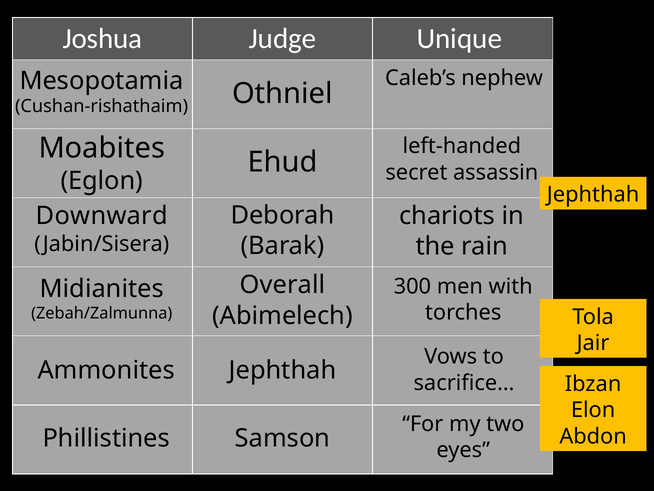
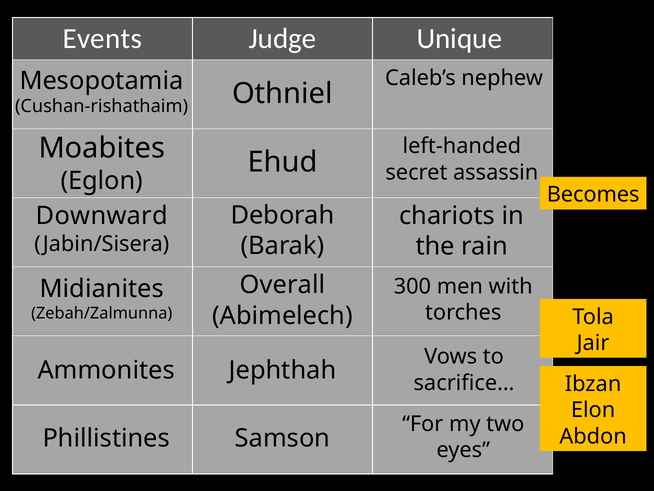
Joshua: Joshua -> Events
Jephthah at (593, 195): Jephthah -> Becomes
